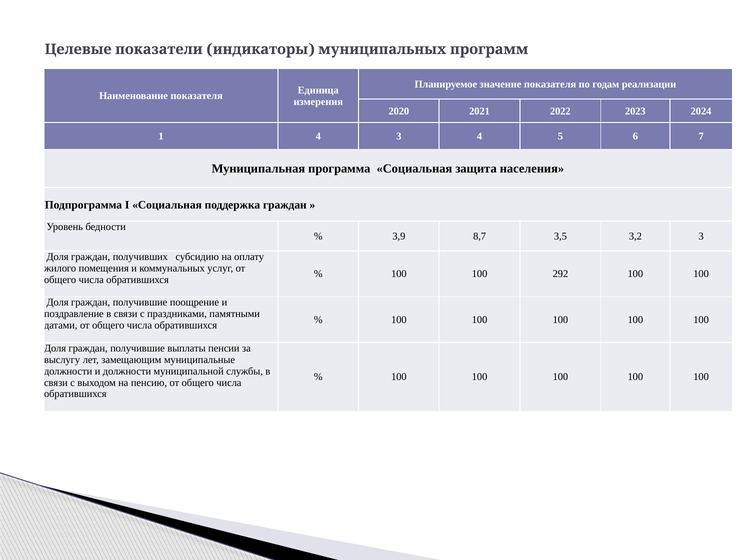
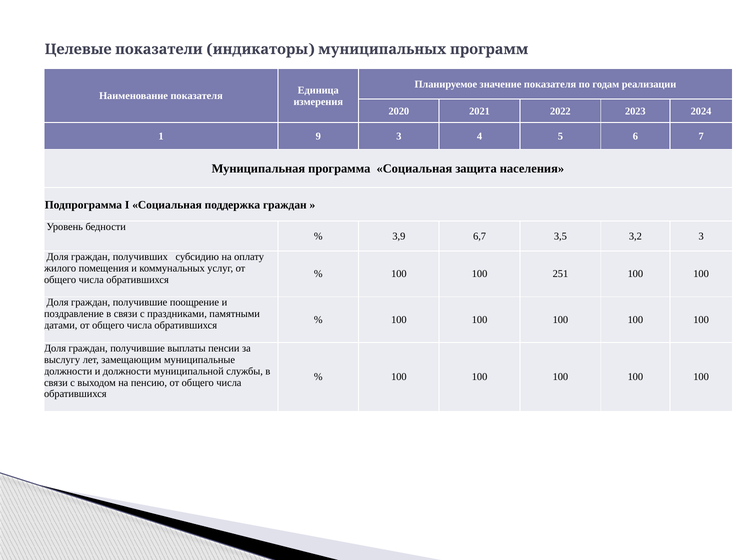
1 4: 4 -> 9
8,7: 8,7 -> 6,7
292: 292 -> 251
